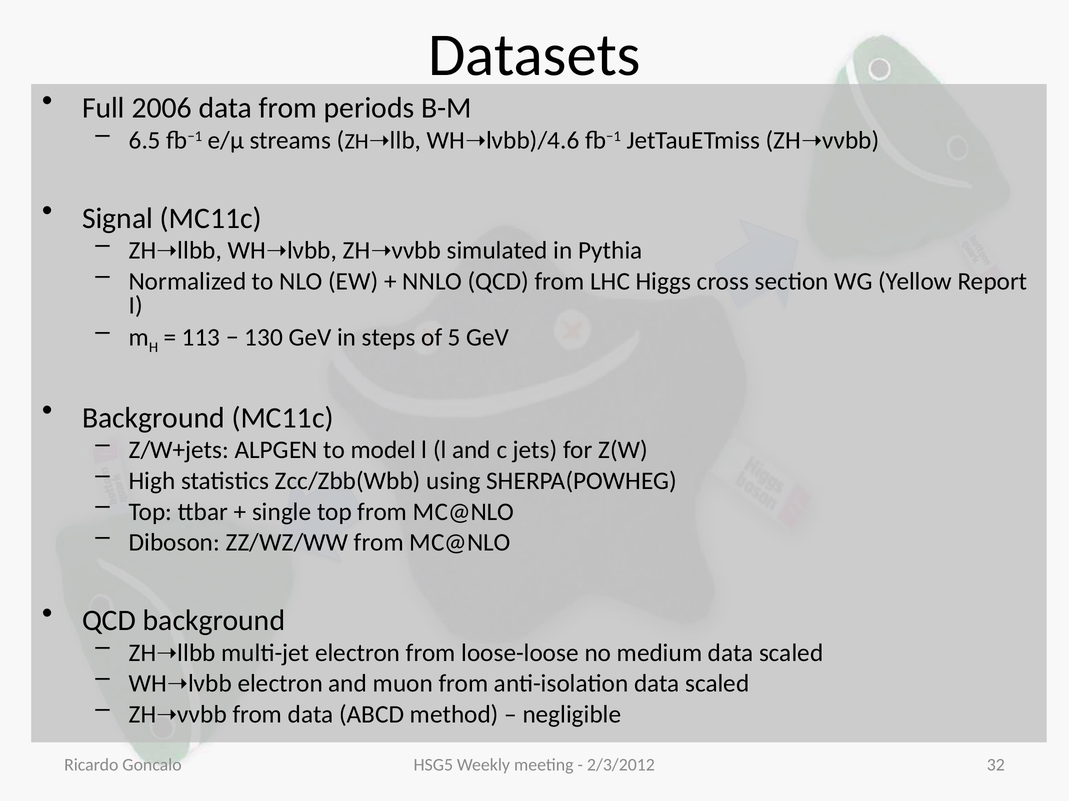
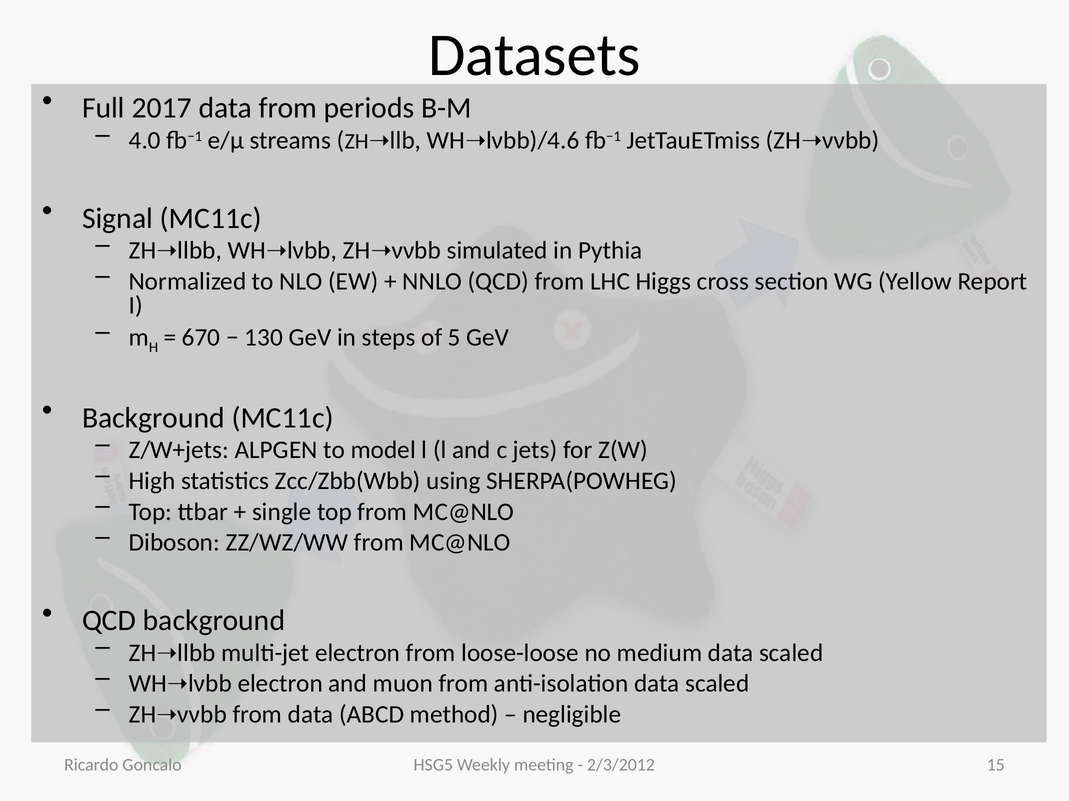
2006: 2006 -> 2017
6.5: 6.5 -> 4.0
113: 113 -> 670
32: 32 -> 15
